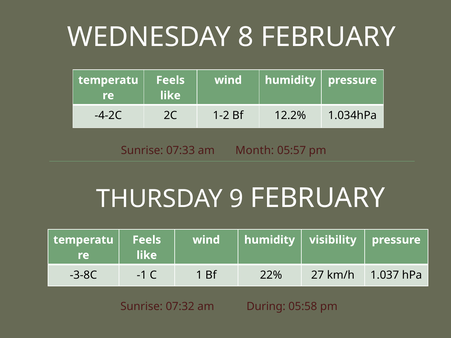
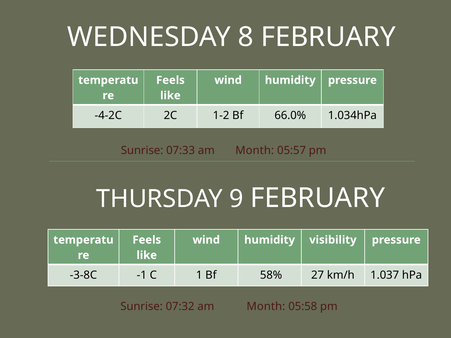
12.2%: 12.2% -> 66.0%
22%: 22% -> 58%
07:32 am During: During -> Month
